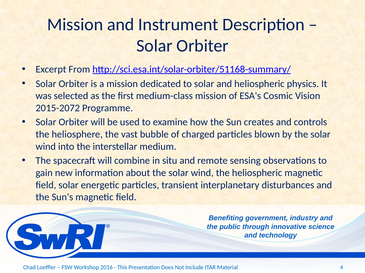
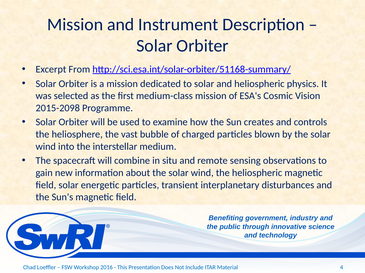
2015-2072: 2015-2072 -> 2015-2098
